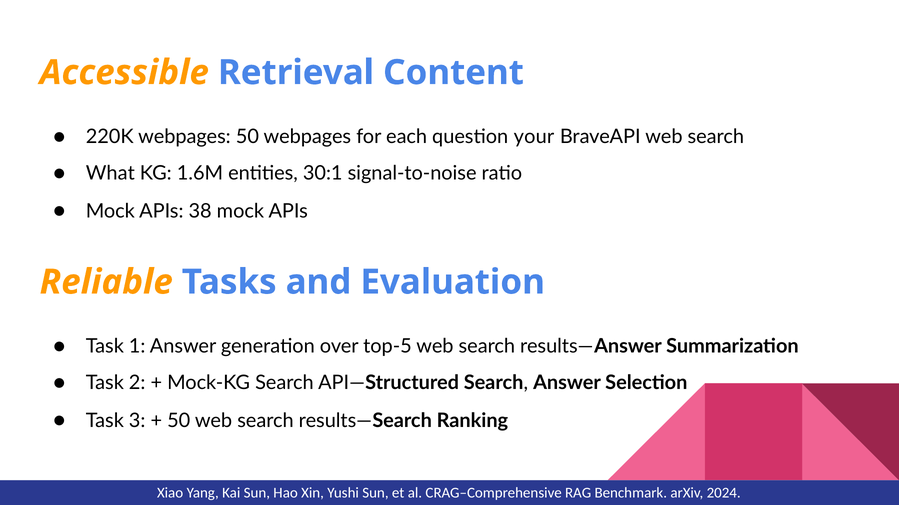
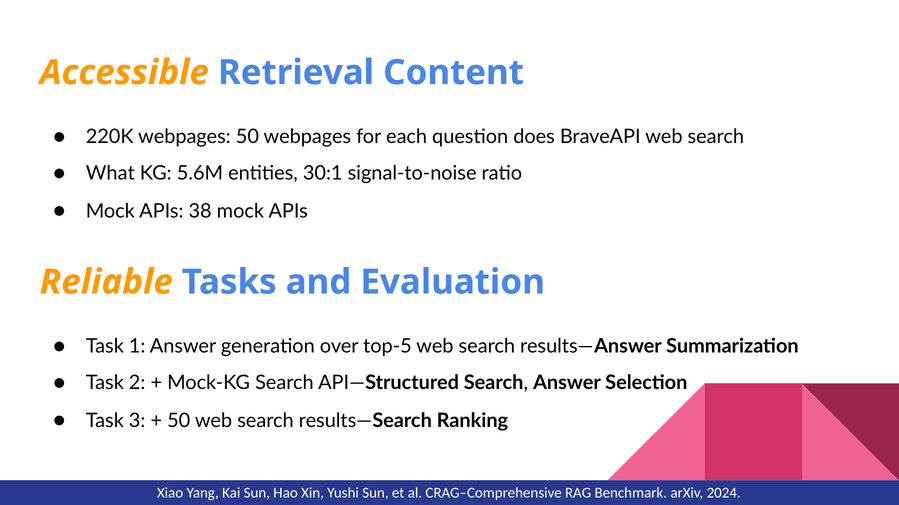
your: your -> does
1.6M: 1.6M -> 5.6M
